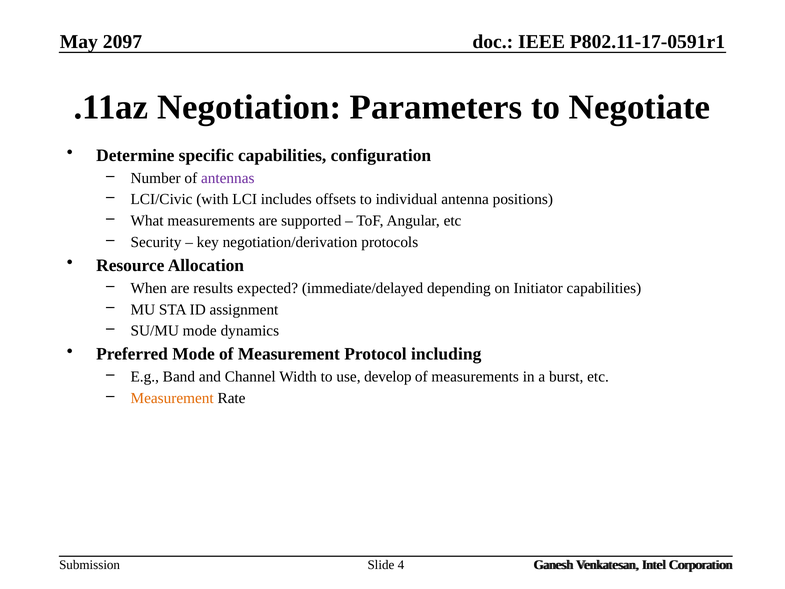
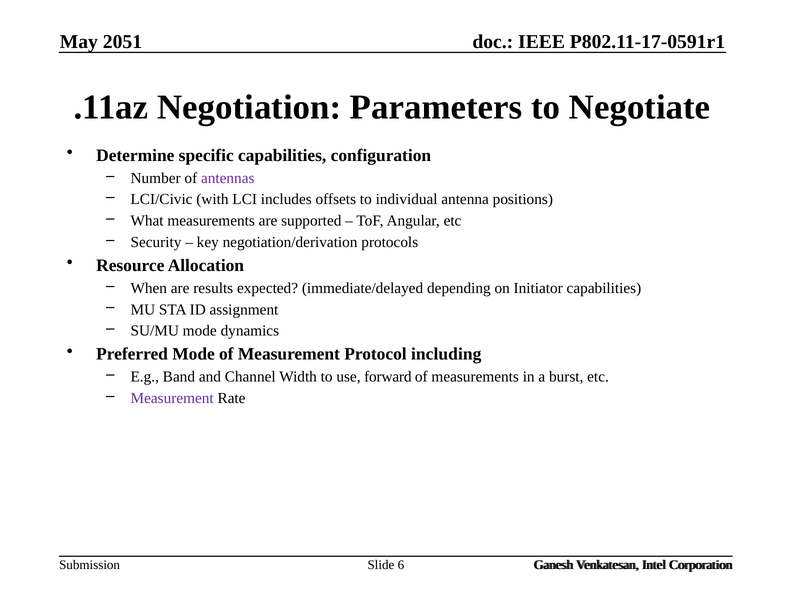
2097: 2097 -> 2051
develop: develop -> forward
Measurement at (172, 398) colour: orange -> purple
4: 4 -> 6
